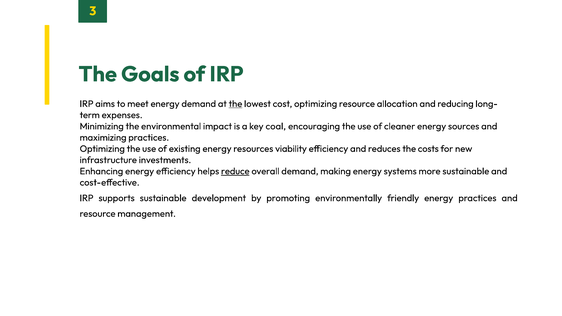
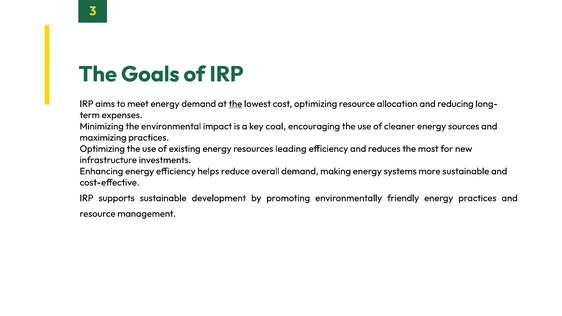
viability: viability -> leading
costs: costs -> most
reduce underline: present -> none
